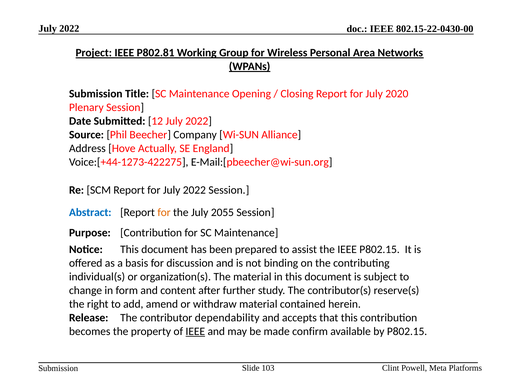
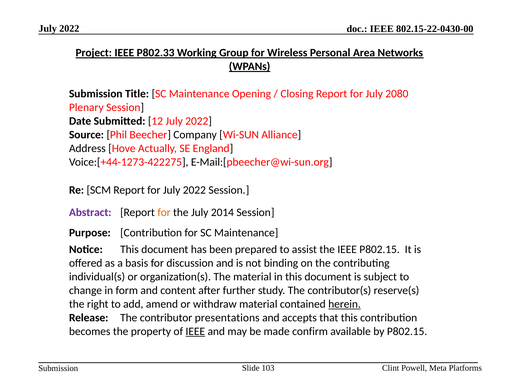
P802.81: P802.81 -> P802.33
2020: 2020 -> 2080
Abstract colour: blue -> purple
2055: 2055 -> 2014
herein underline: none -> present
dependability: dependability -> presentations
